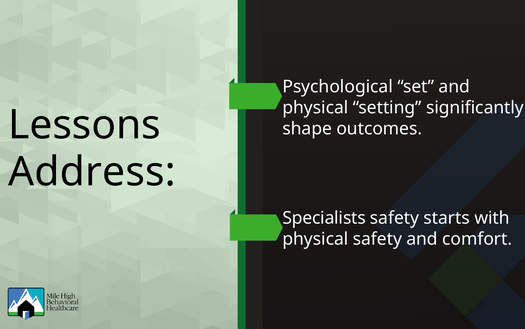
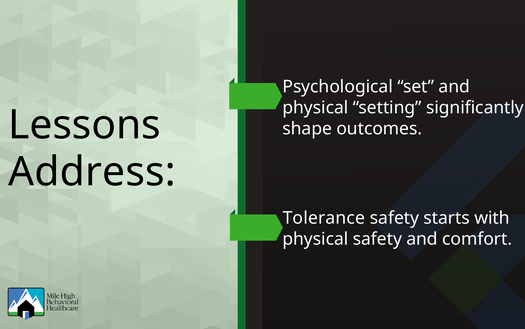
Specialists: Specialists -> Tolerance
